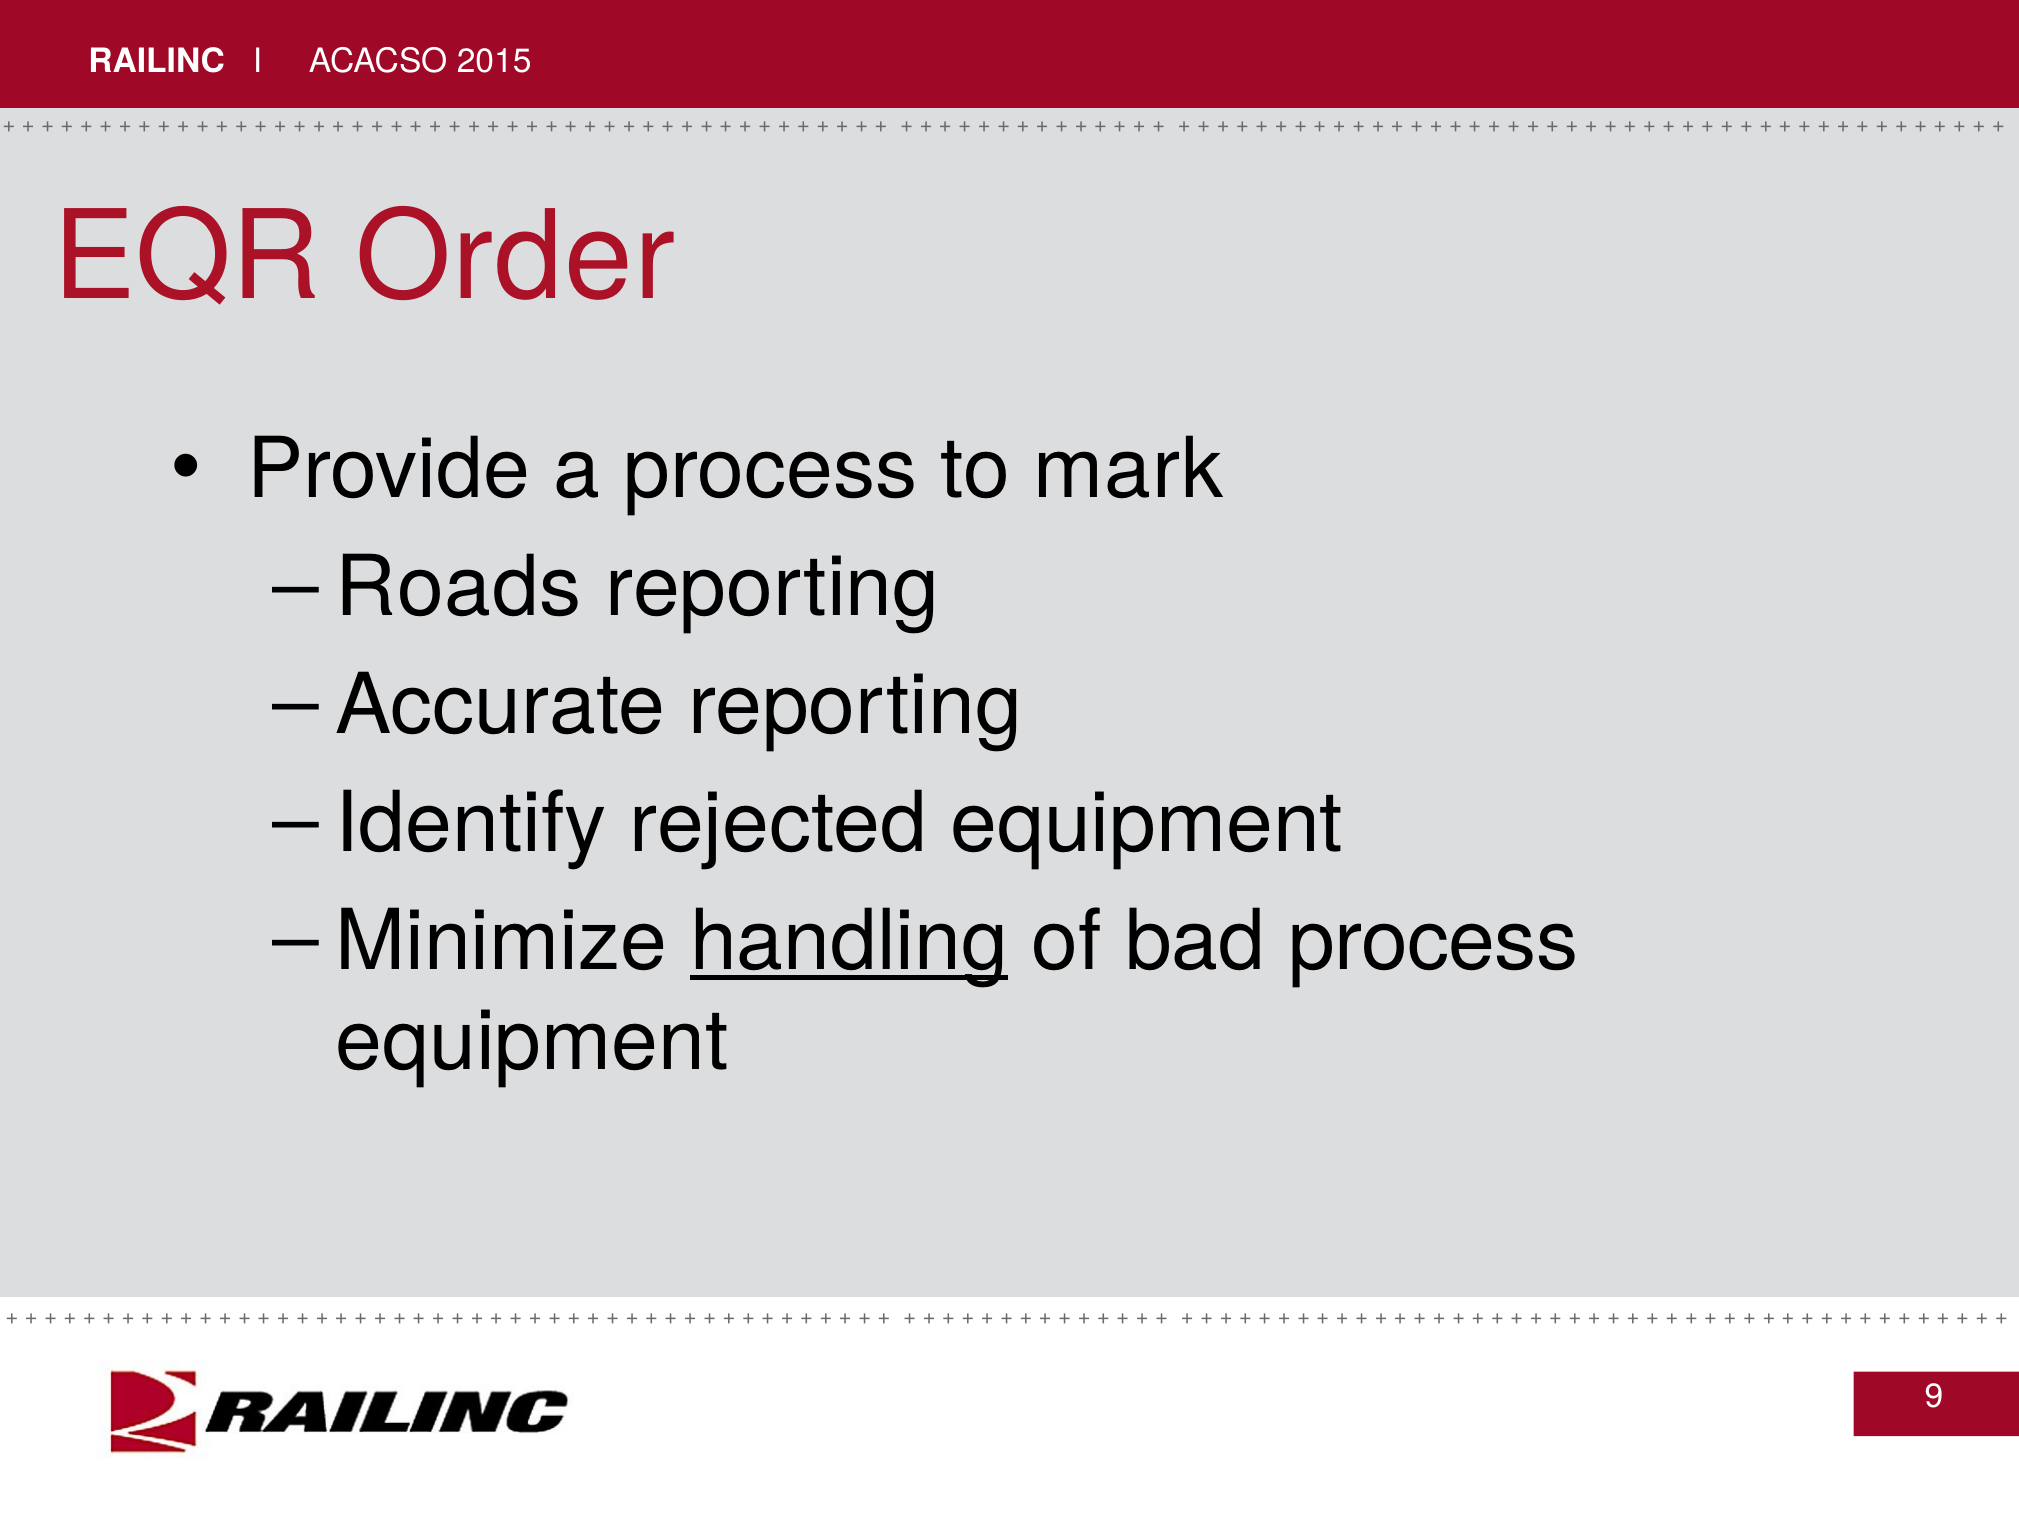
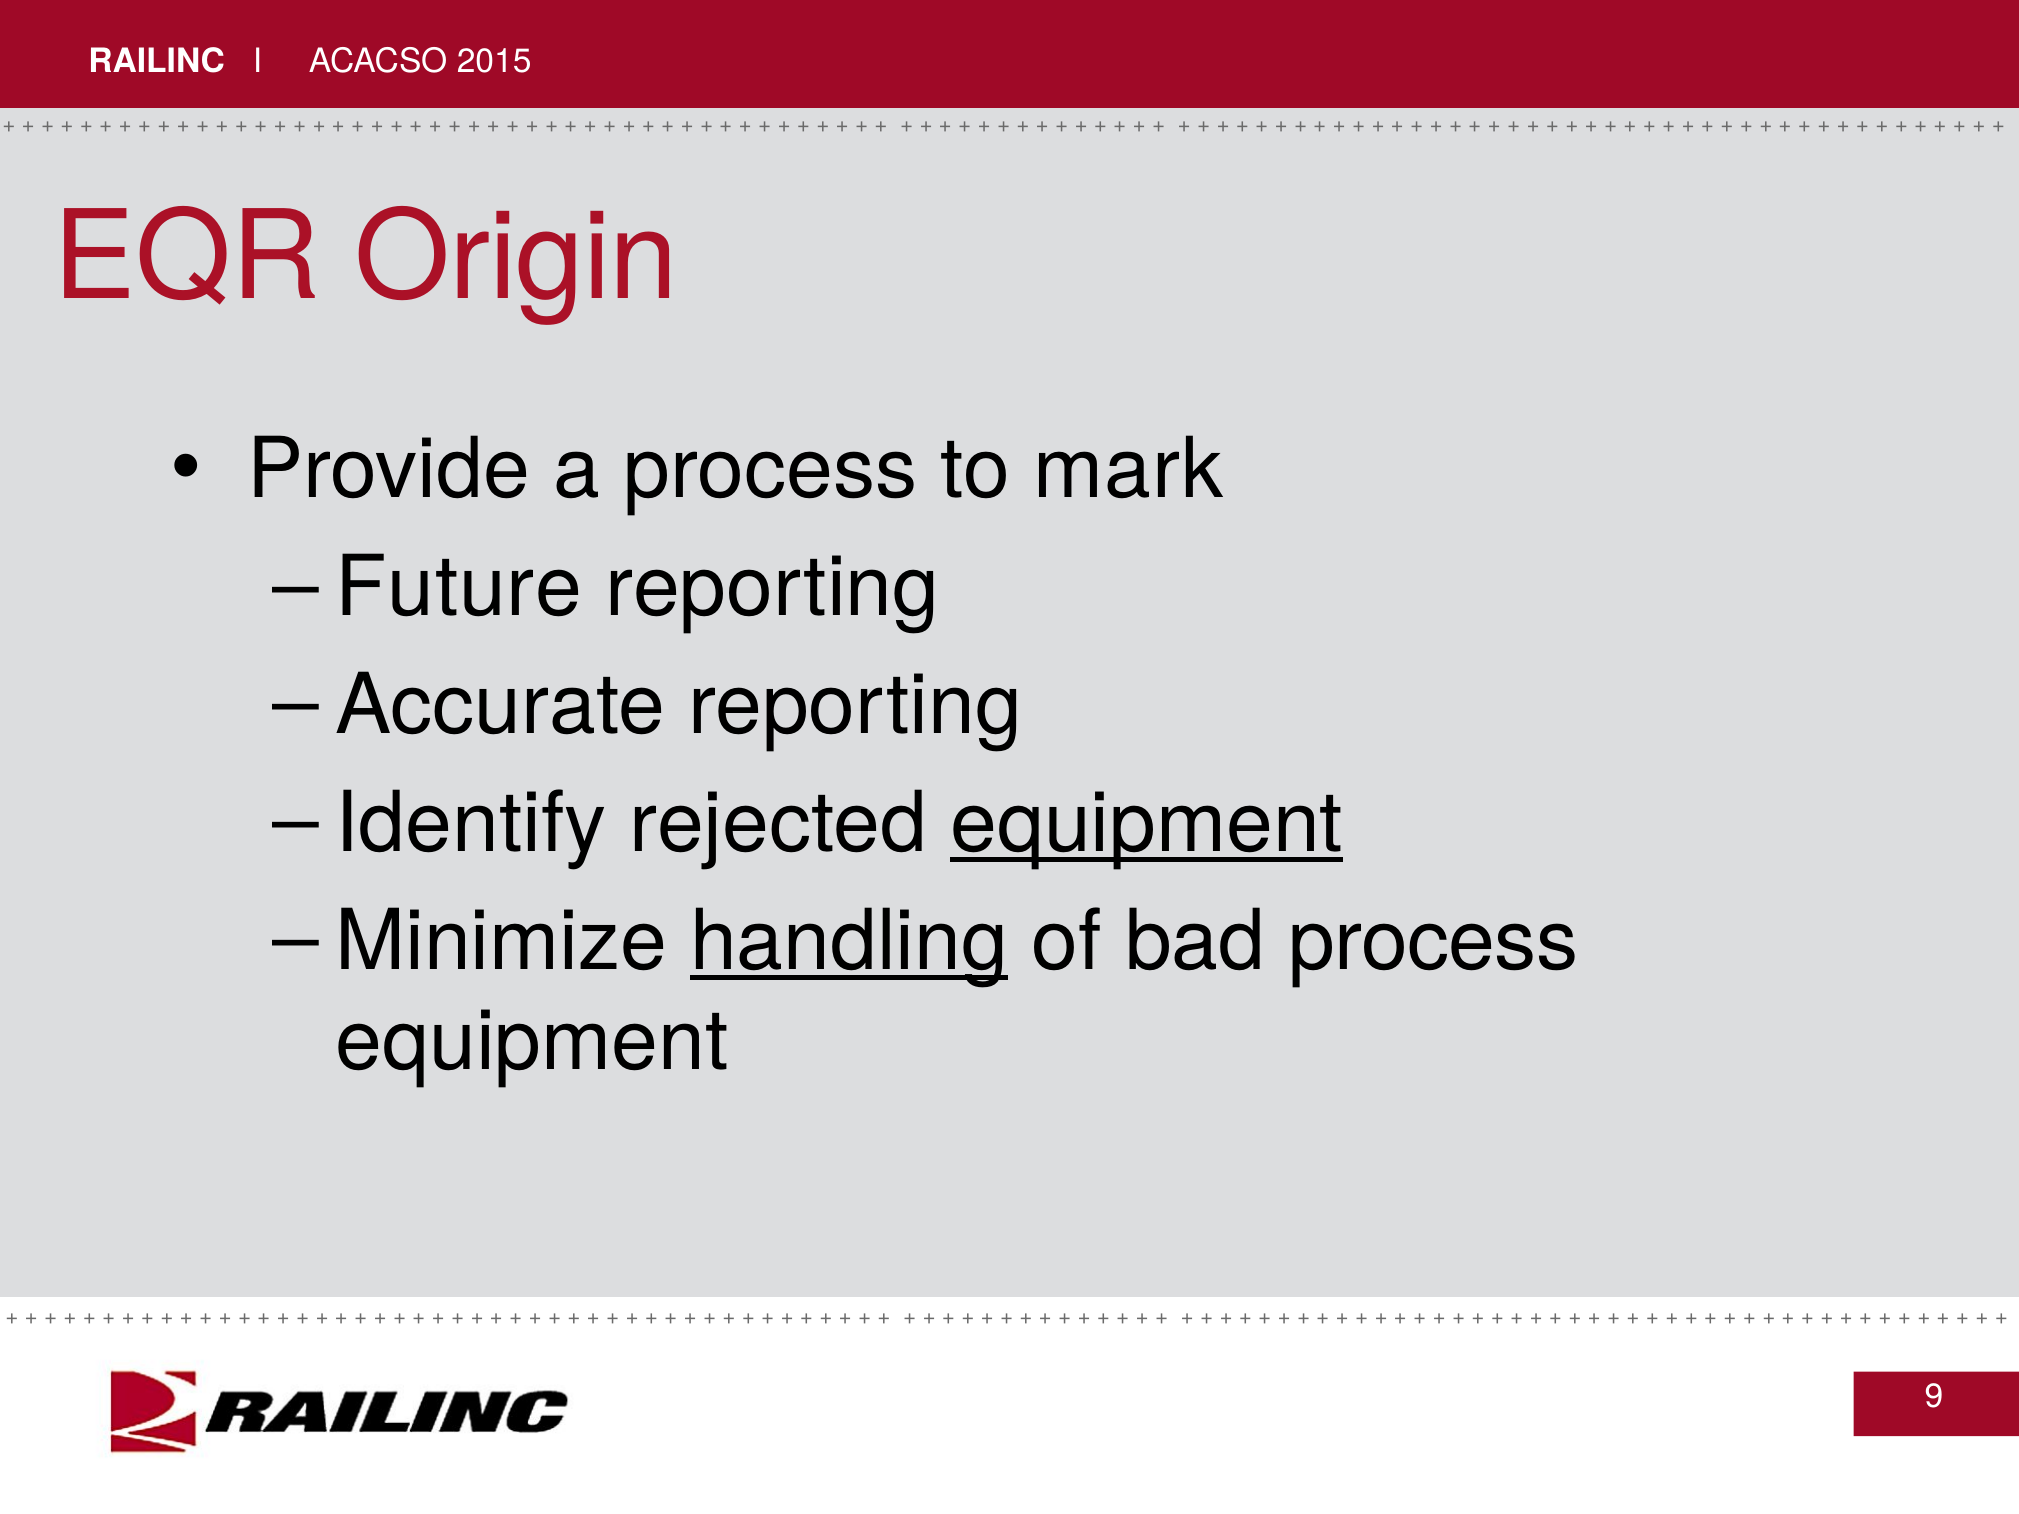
Order: Order -> Origin
Roads: Roads -> Future
equipment at (1147, 824) underline: none -> present
